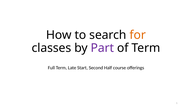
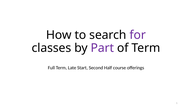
for colour: orange -> purple
